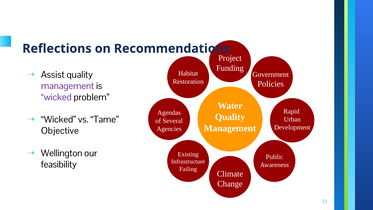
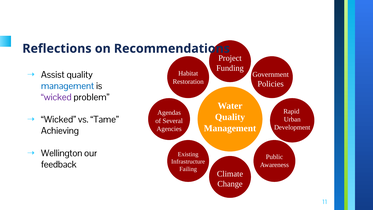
management at (68, 86) colour: purple -> blue
Objective: Objective -> Achieving
feasibility: feasibility -> feedback
